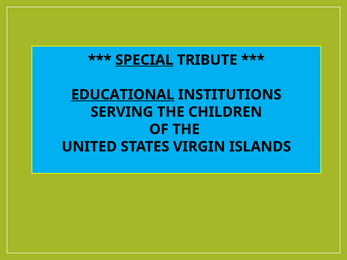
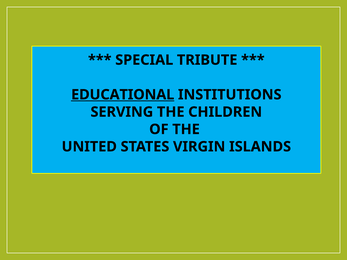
SPECIAL underline: present -> none
